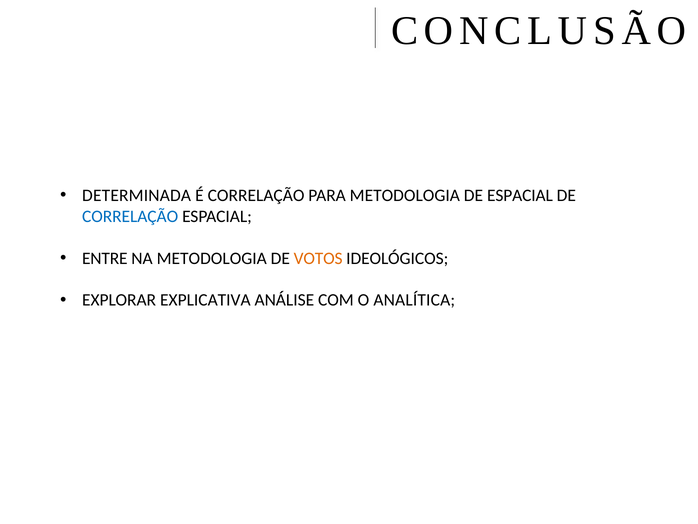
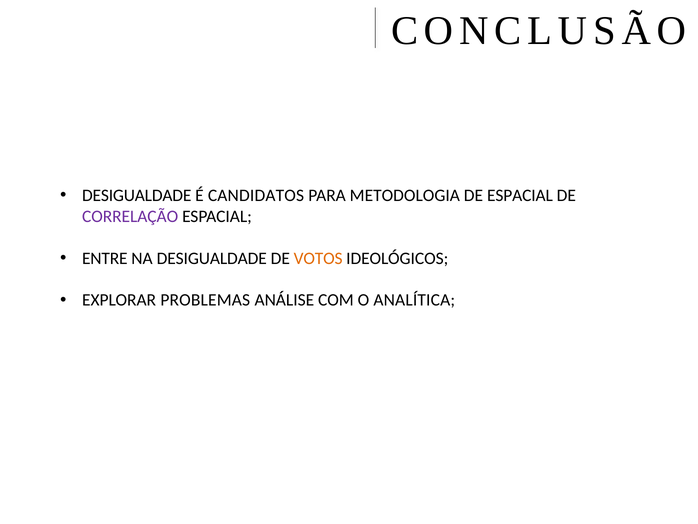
DETERMINADA at (137, 195): DETERMINADA -> DESIGUALDADE
É CORRELAÇÃO: CORRELAÇÃO -> CANDIDATOS
CORRELAÇÃO at (130, 216) colour: blue -> purple
NA METODOLOGIA: METODOLOGIA -> DESIGUALDADE
EXPLICATIVA: EXPLICATIVA -> PROBLEMAS
